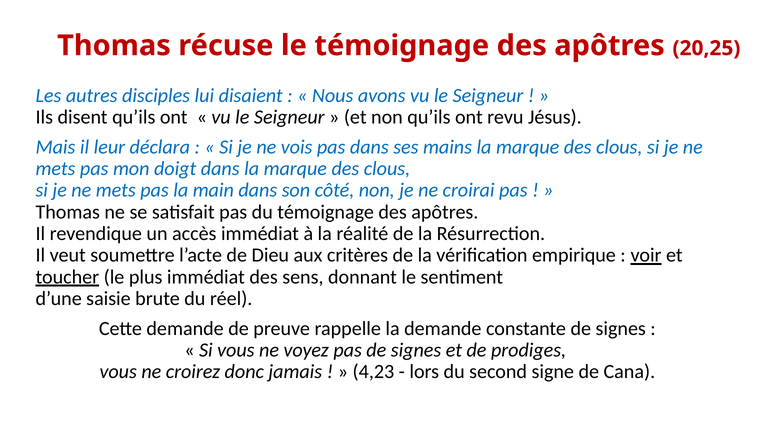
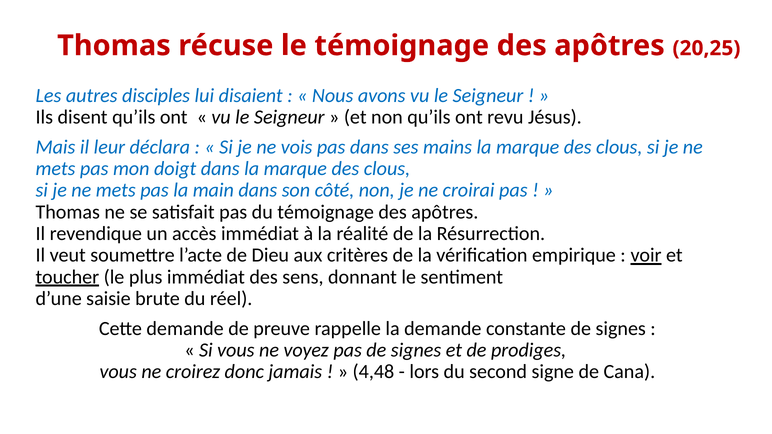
4,23: 4,23 -> 4,48
